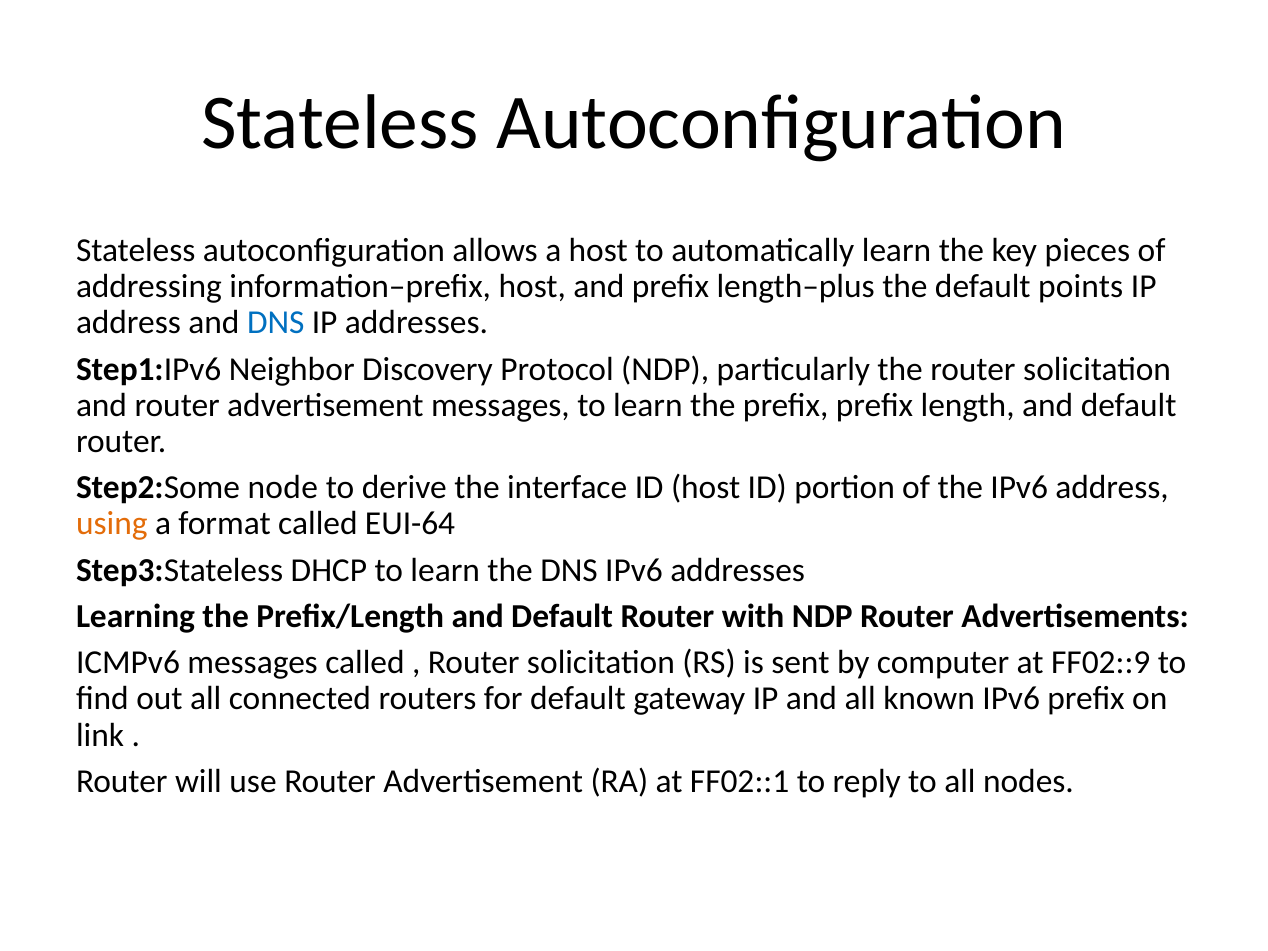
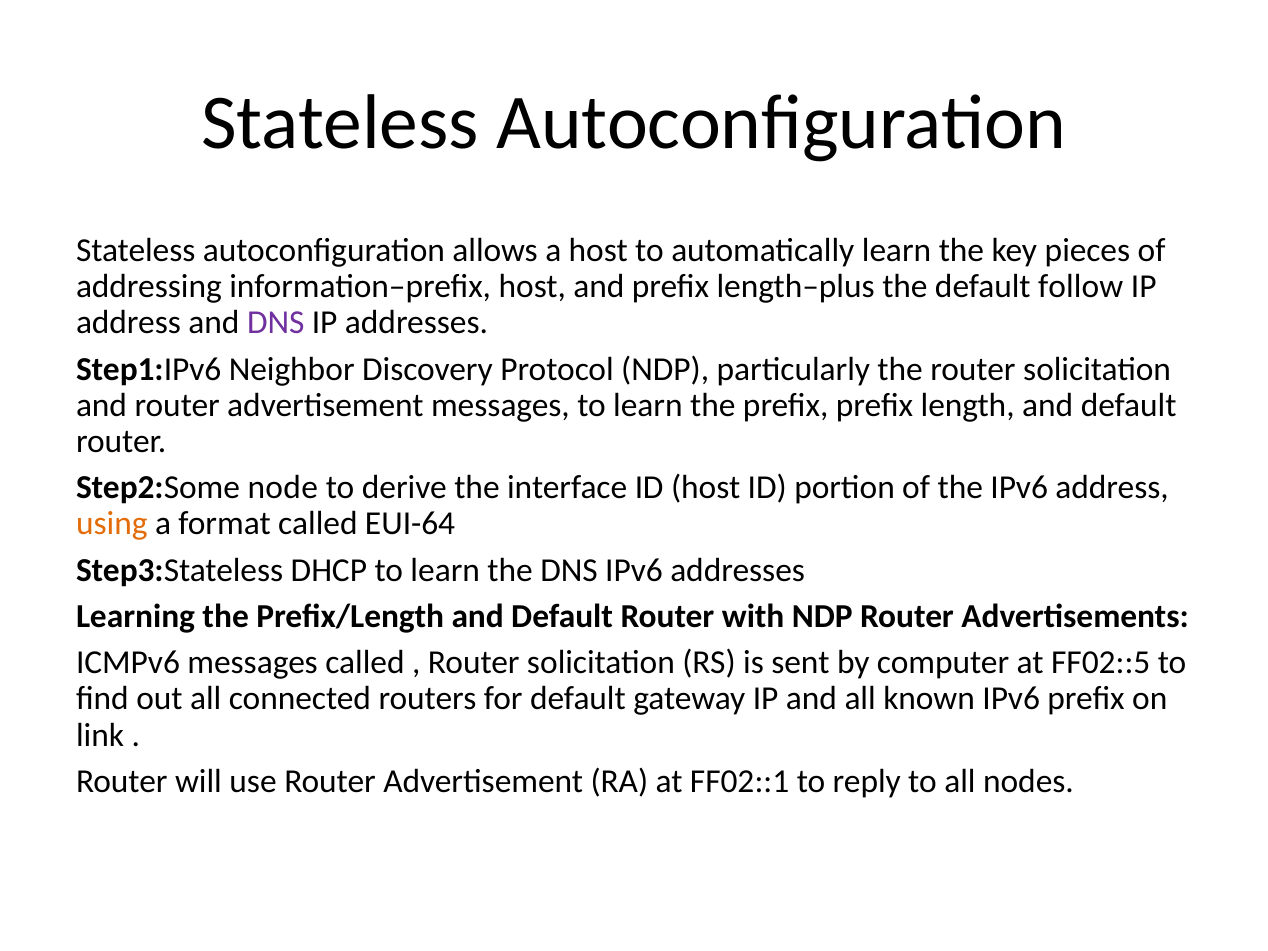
points: points -> follow
DNS at (276, 323) colour: blue -> purple
FF02::9: FF02::9 -> FF02::5
